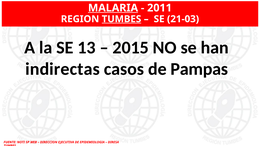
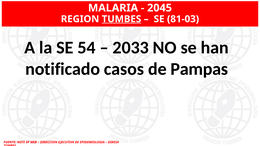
MALARIA underline: present -> none
2011: 2011 -> 2045
21-03: 21-03 -> 81-03
13: 13 -> 54
2015: 2015 -> 2033
indirectas: indirectas -> notificado
